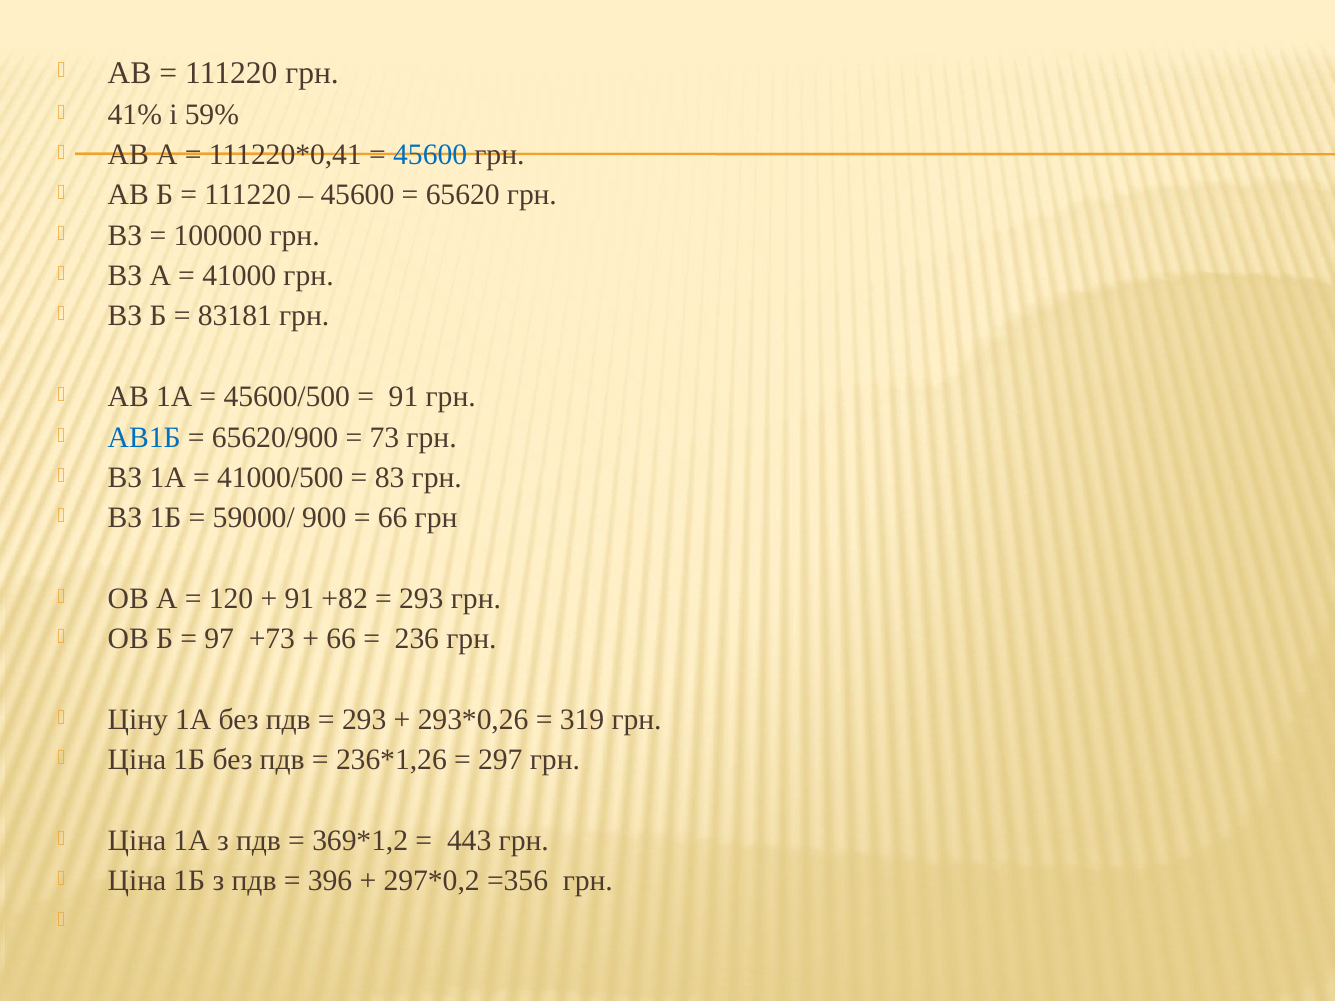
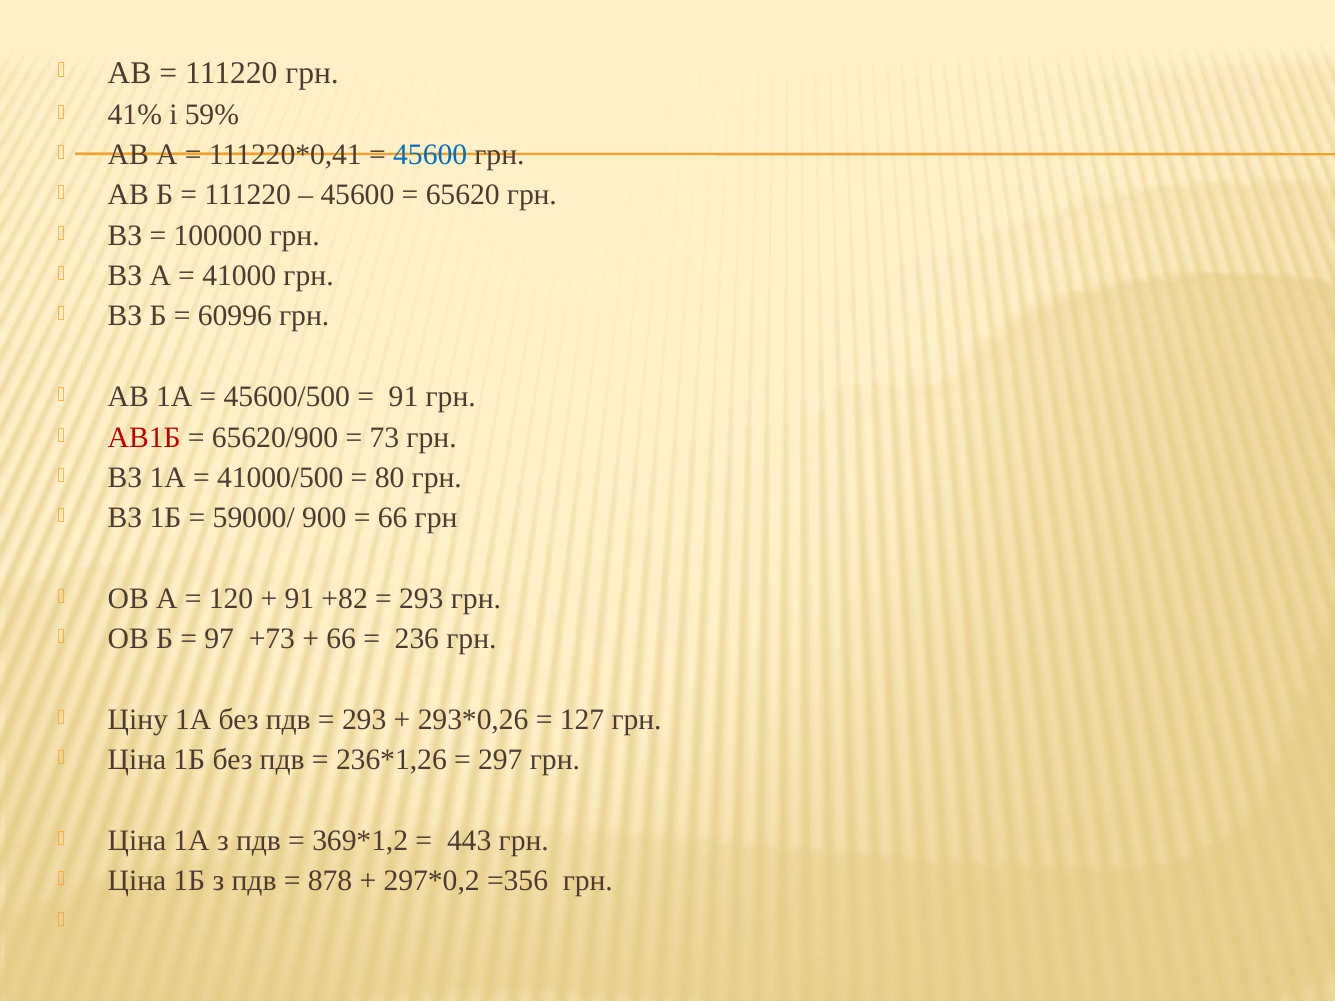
83181: 83181 -> 60996
АВ1Б colour: blue -> red
83: 83 -> 80
319: 319 -> 127
396: 396 -> 878
